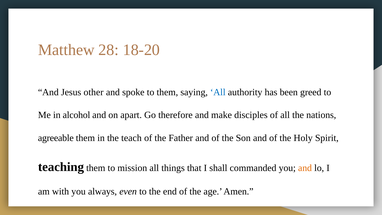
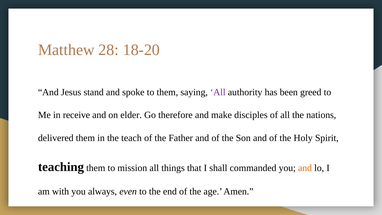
other: other -> stand
All at (218, 92) colour: blue -> purple
alcohol: alcohol -> receive
apart: apart -> elder
agreeable: agreeable -> delivered
